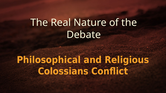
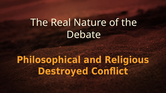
Colossians: Colossians -> Destroyed
